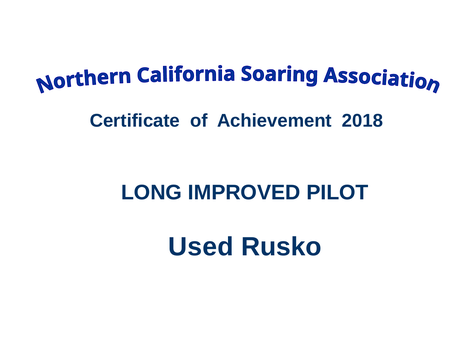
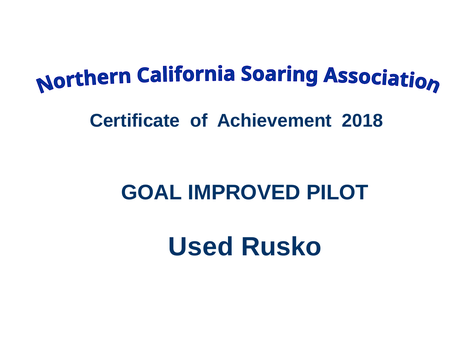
LONG: LONG -> GOAL
